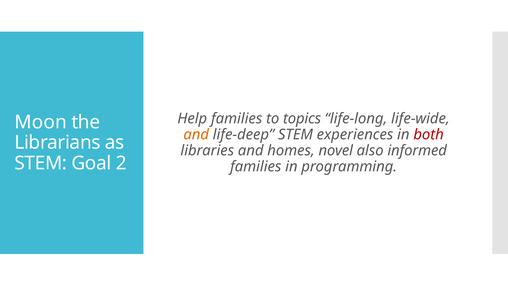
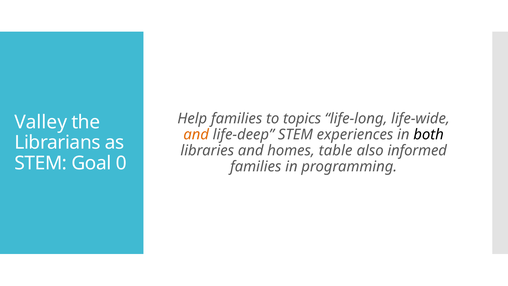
Moon: Moon -> Valley
both colour: red -> black
novel: novel -> table
2: 2 -> 0
